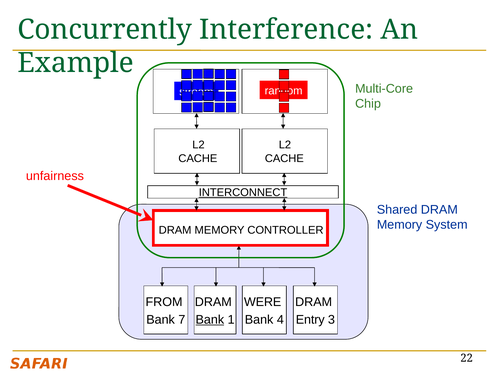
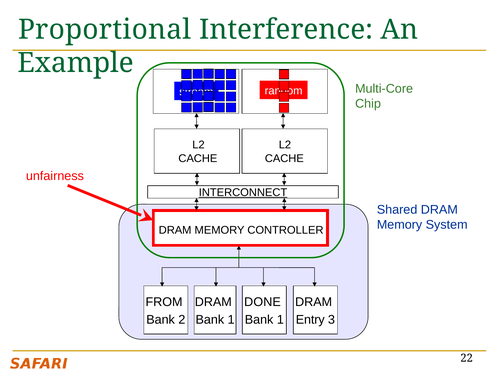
Concurrently: Concurrently -> Proportional
WERE: WERE -> DONE
Bank 7: 7 -> 2
Bank at (210, 320) underline: present -> none
4 at (280, 320): 4 -> 1
